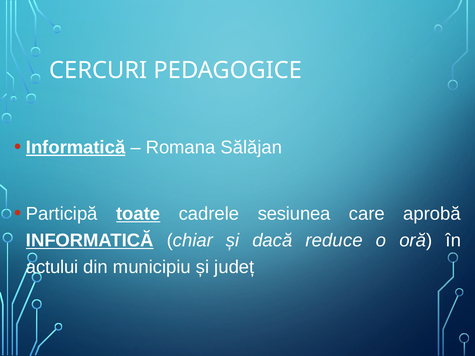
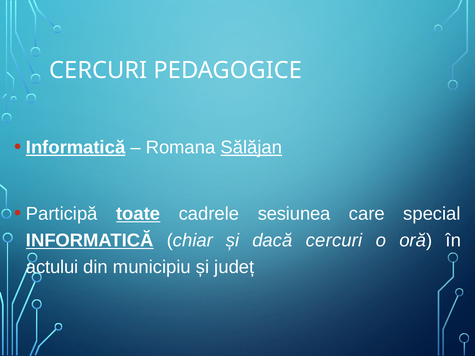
Sălăjan underline: none -> present
aprobă: aprobă -> special
dacă reduce: reduce -> cercuri
